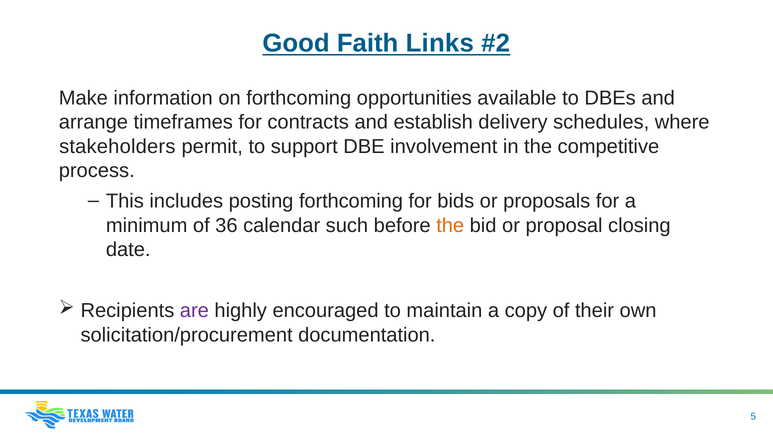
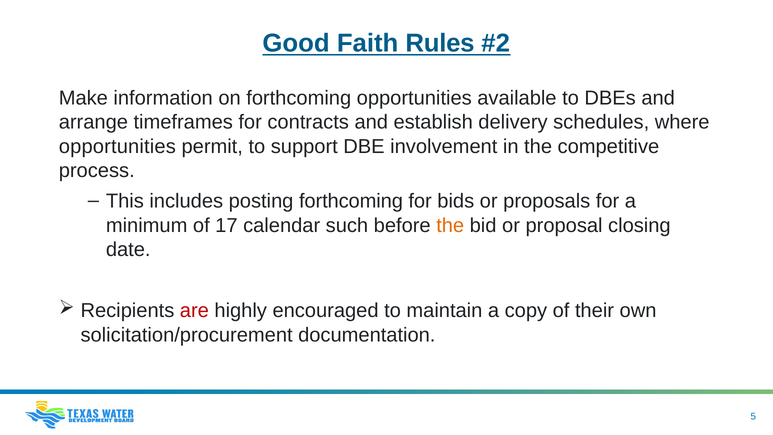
Links: Links -> Rules
stakeholders at (117, 146): stakeholders -> opportunities
36: 36 -> 17
are colour: purple -> red
